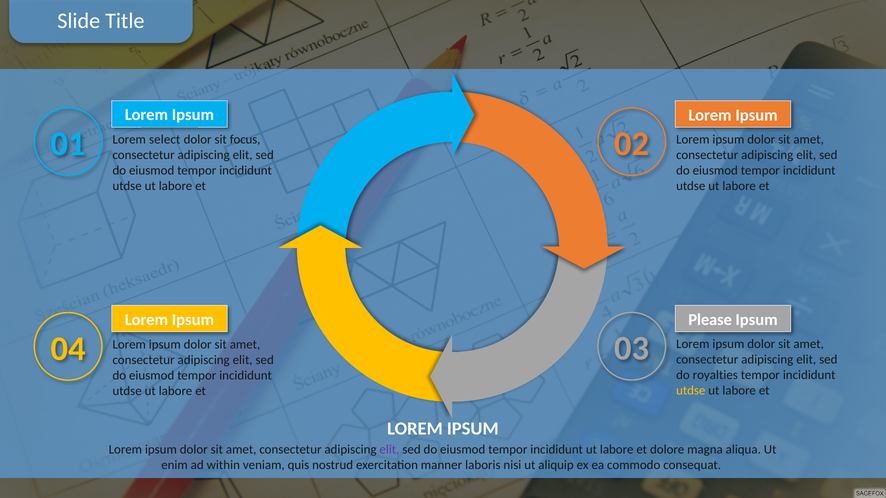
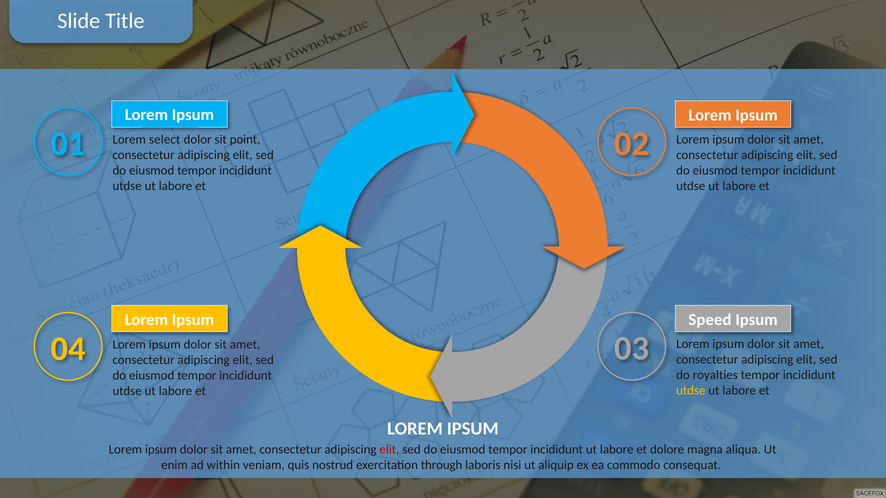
focus: focus -> point
Please: Please -> Speed
elit at (389, 450) colour: purple -> red
manner: manner -> through
